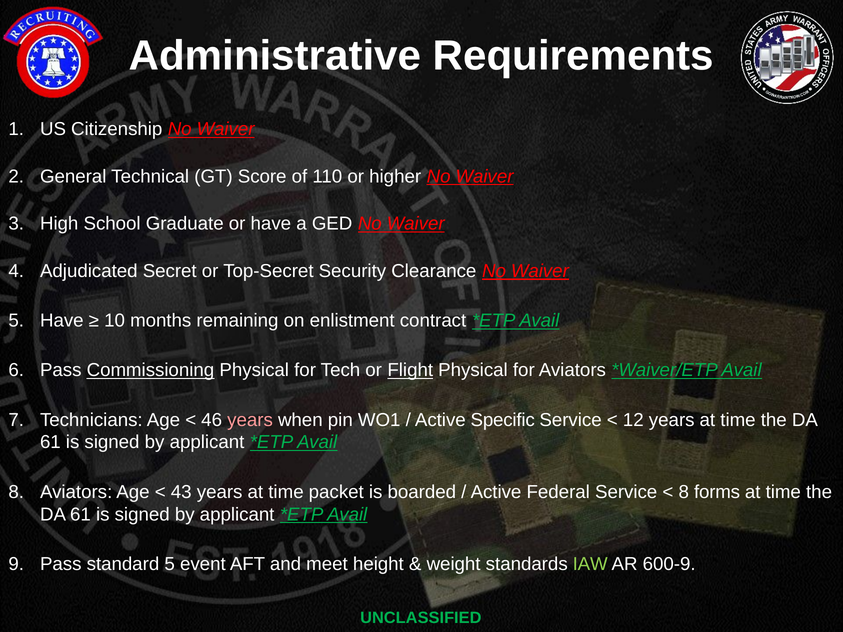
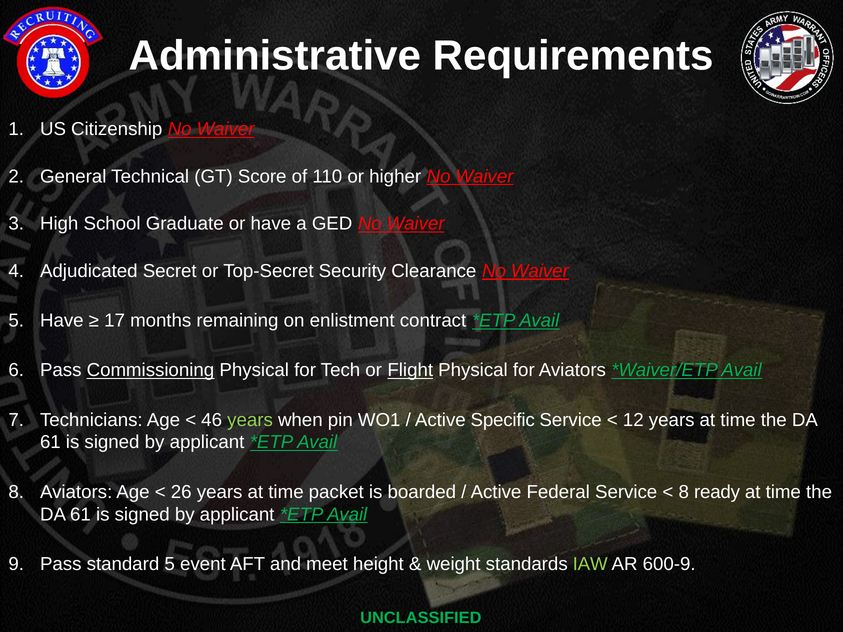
10: 10 -> 17
years at (250, 420) colour: pink -> light green
43: 43 -> 26
forms: forms -> ready
